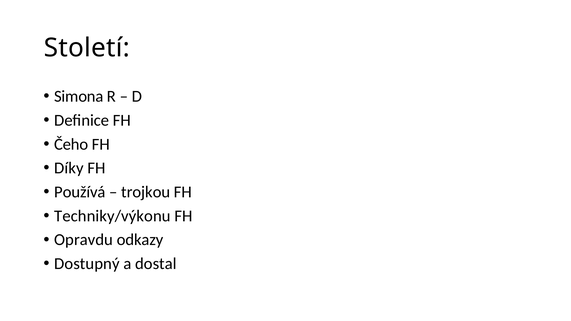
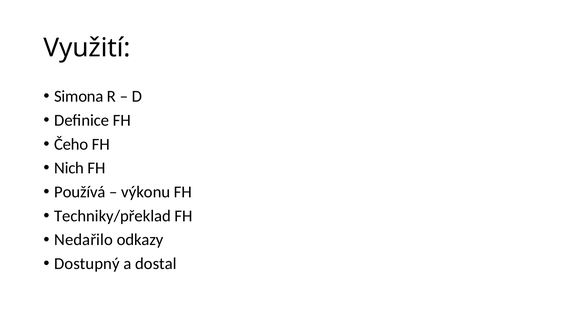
Století: Století -> Využití
Díky: Díky -> Nich
trojkou: trojkou -> výkonu
Techniky/výkonu: Techniky/výkonu -> Techniky/překlad
Opravdu: Opravdu -> Nedařilo
